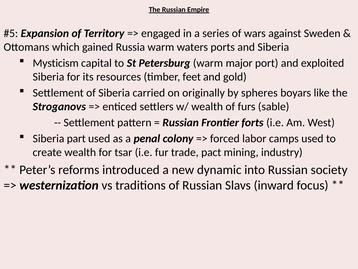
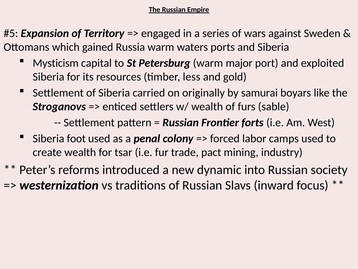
feet: feet -> less
spheres: spheres -> samurai
part: part -> foot
